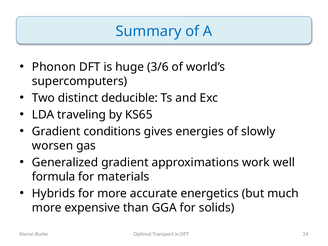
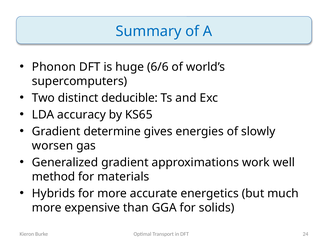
3/6: 3/6 -> 6/6
traveling: traveling -> accuracy
conditions: conditions -> determine
formula: formula -> method
